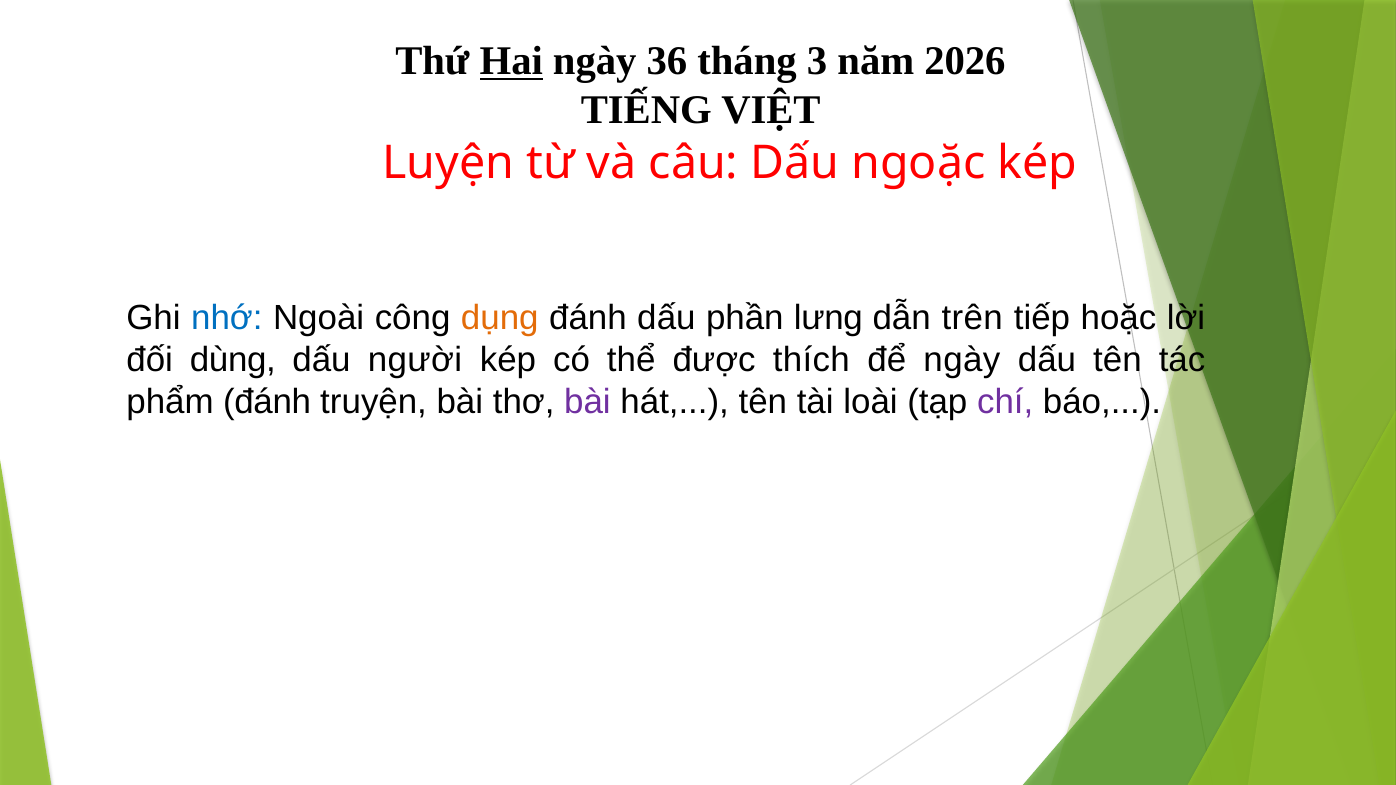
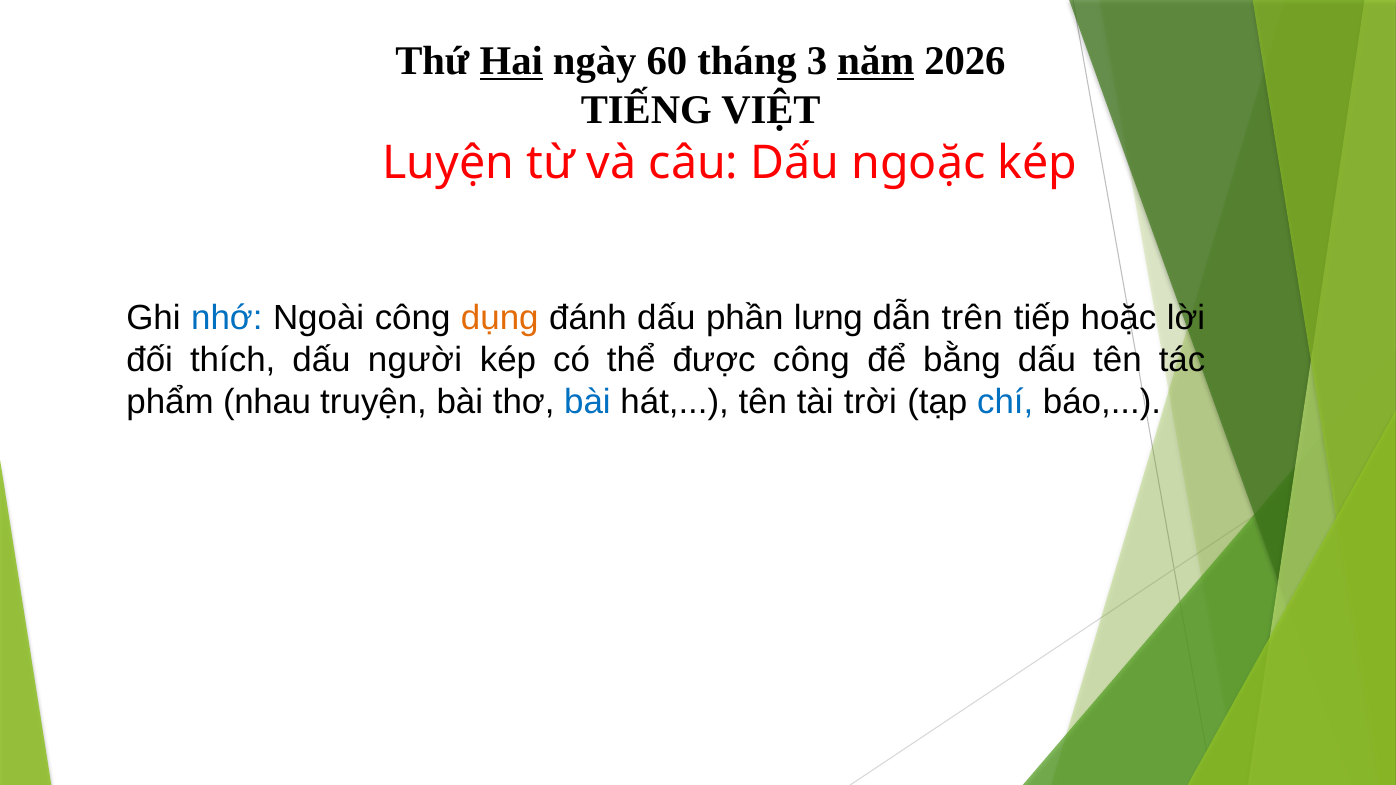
36: 36 -> 60
năm underline: none -> present
dùng: dùng -> thích
được thích: thích -> công
để ngày: ngày -> bằng
phẩm đánh: đánh -> nhau
bài at (587, 402) colour: purple -> blue
loài: loài -> trời
chí colour: purple -> blue
